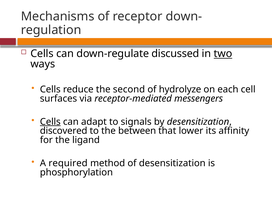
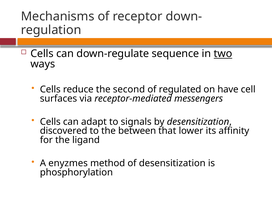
discussed: discussed -> sequence
hydrolyze: hydrolyze -> regulated
each: each -> have
Cells at (50, 122) underline: present -> none
required: required -> enyzmes
